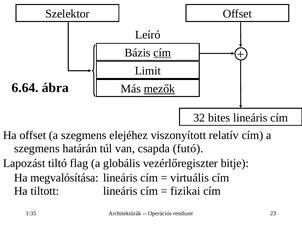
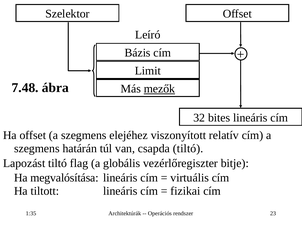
cím at (162, 53) underline: present -> none
6.64: 6.64 -> 7.48
csapda futó: futó -> tiltó
